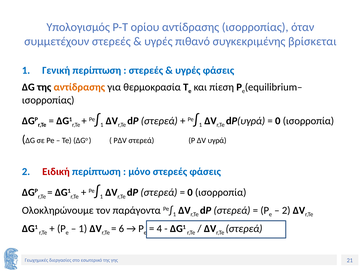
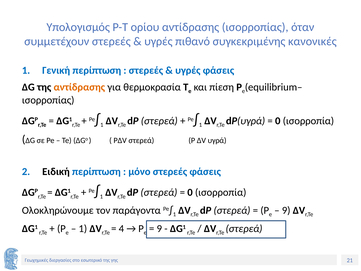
βρίσκεται: βρίσκεται -> κανονικές
Ειδική colour: red -> black
2 at (286, 210): 2 -> 9
6: 6 -> 4
4 at (159, 228): 4 -> 9
